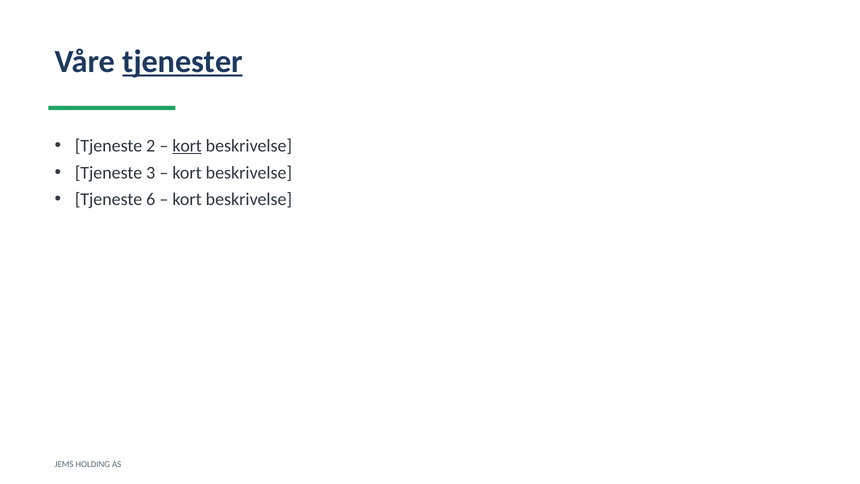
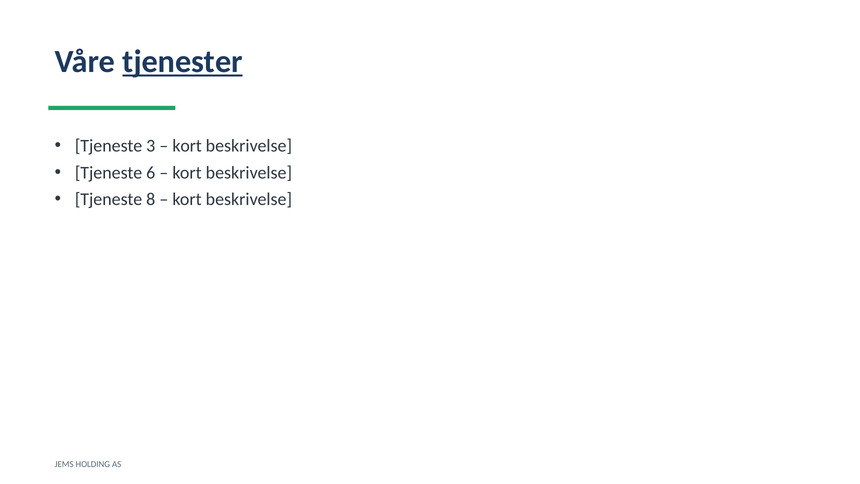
2: 2 -> 3
kort at (187, 146) underline: present -> none
3: 3 -> 6
6: 6 -> 8
